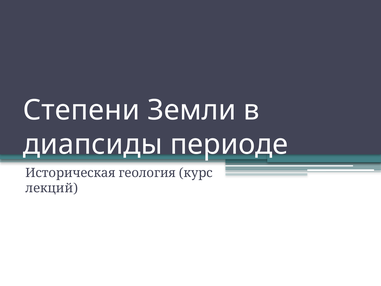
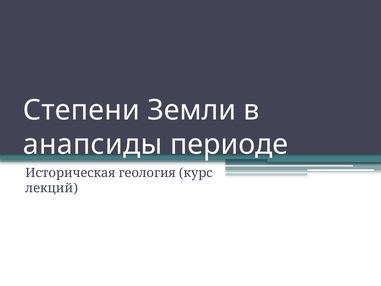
диапсиды: диапсиды -> анапсиды
